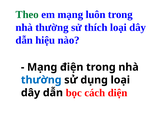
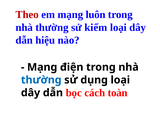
Theo colour: green -> red
thích: thích -> kiểm
diện: diện -> toàn
